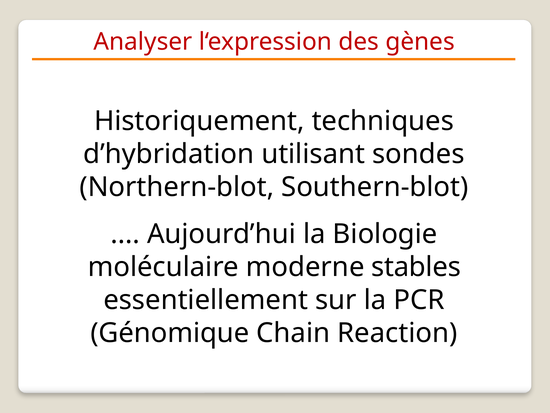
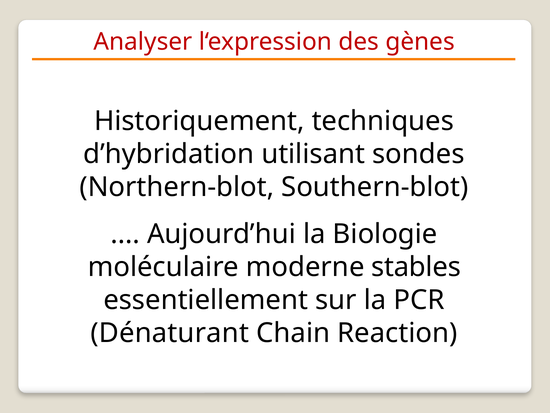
Génomique: Génomique -> Dénaturant
